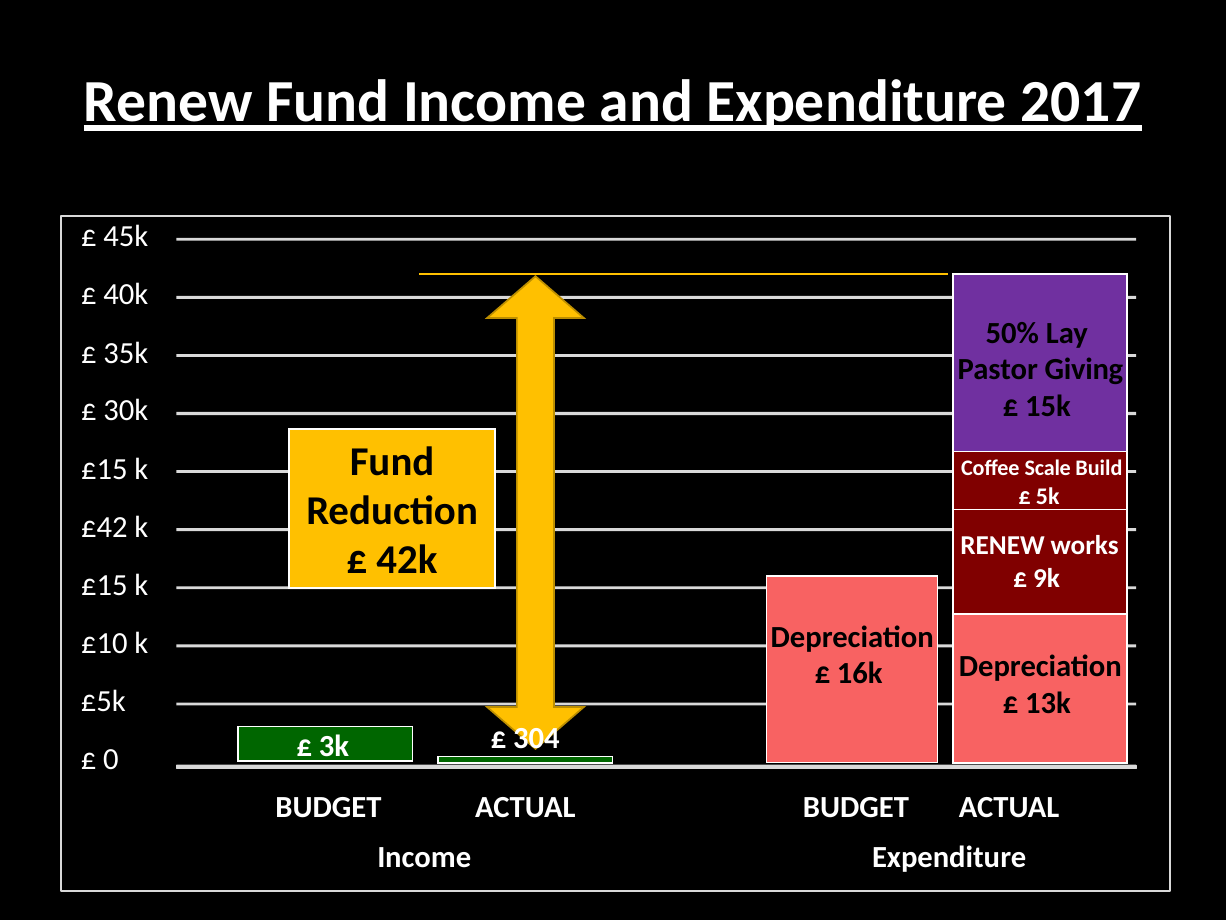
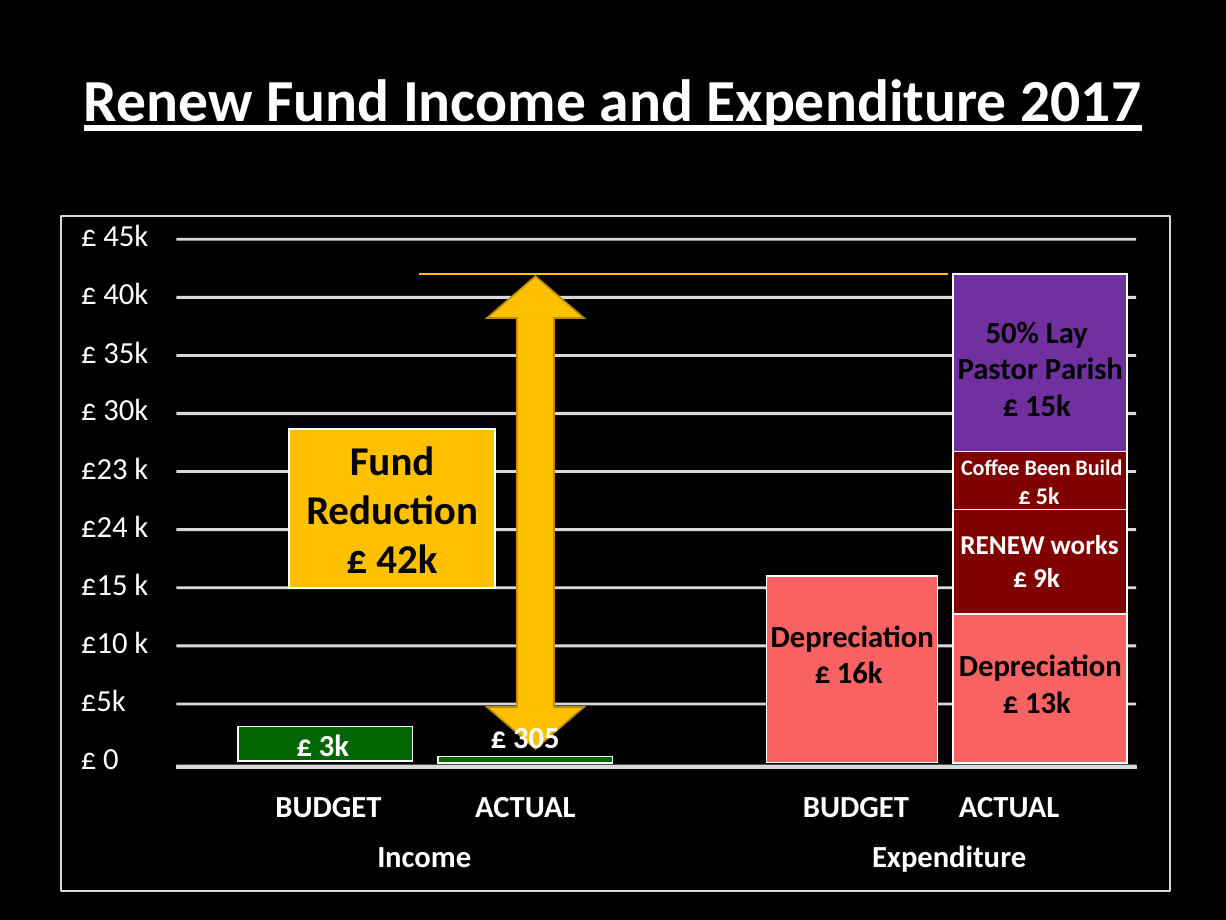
Giving: Giving -> Parish
£15 at (104, 469): £15 -> £23
Scale: Scale -> Been
£42: £42 -> £24
304: 304 -> 305
